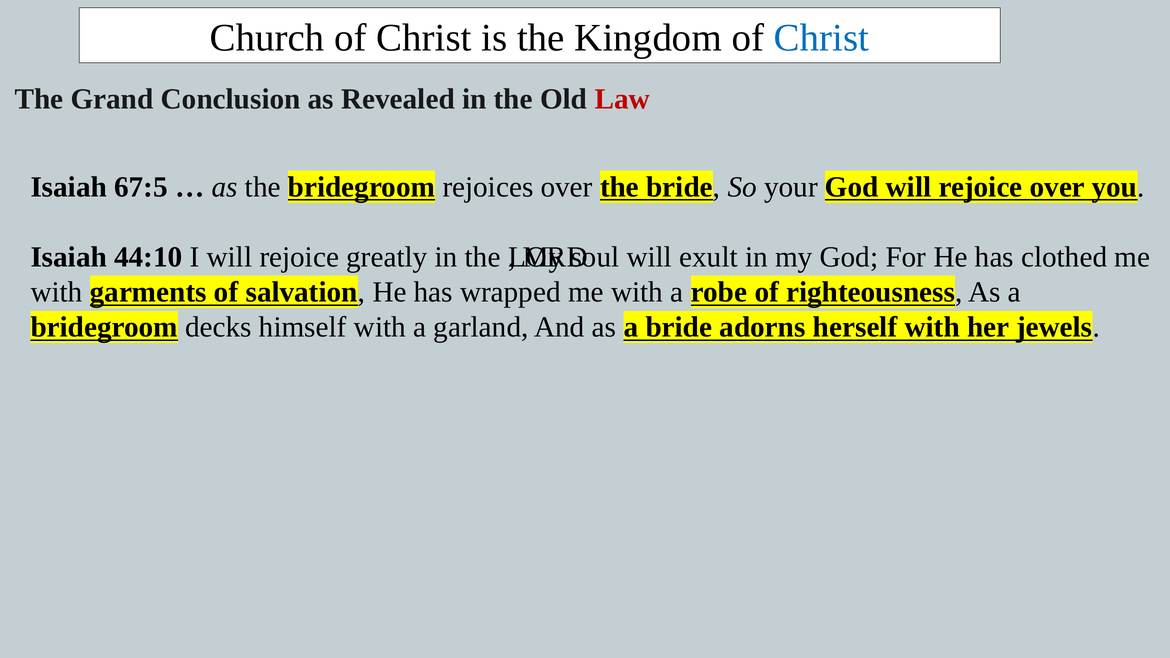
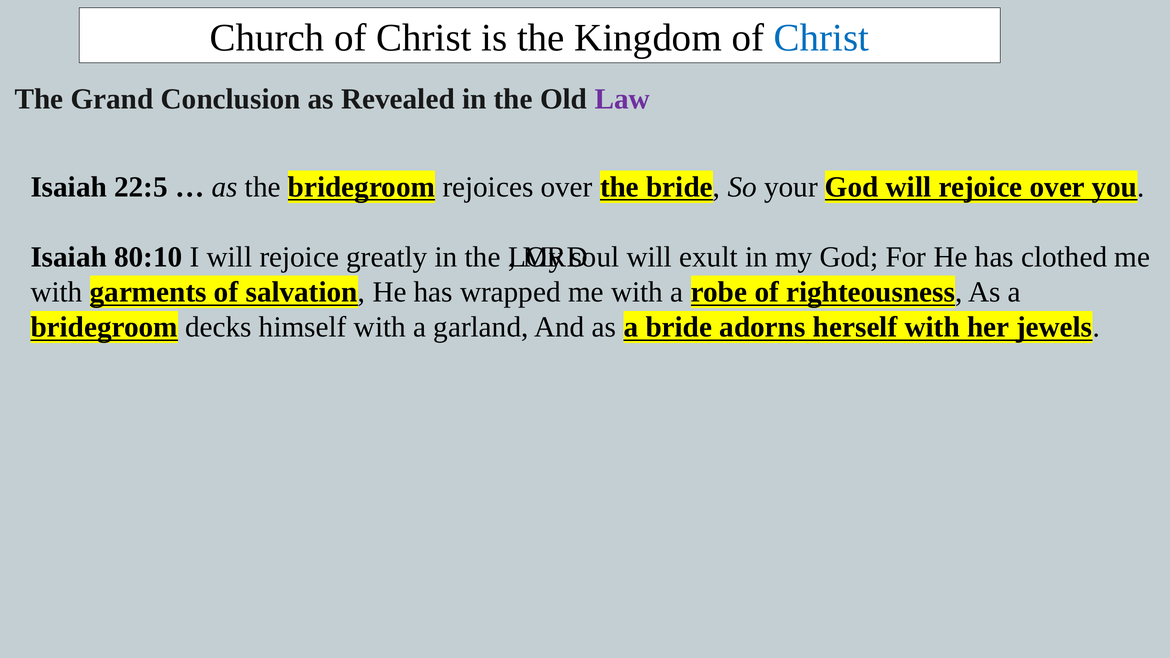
Law colour: red -> purple
67:5: 67:5 -> 22:5
44:10: 44:10 -> 80:10
